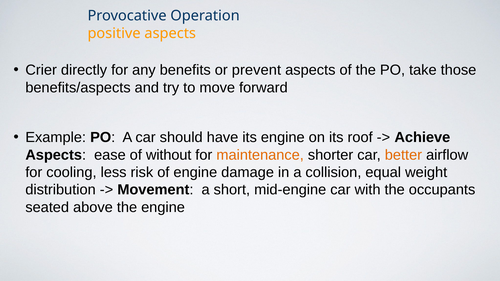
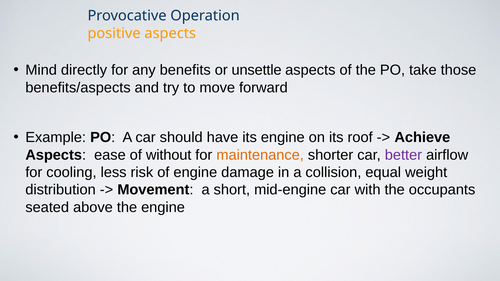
Crier: Crier -> Mind
prevent: prevent -> unsettle
better colour: orange -> purple
